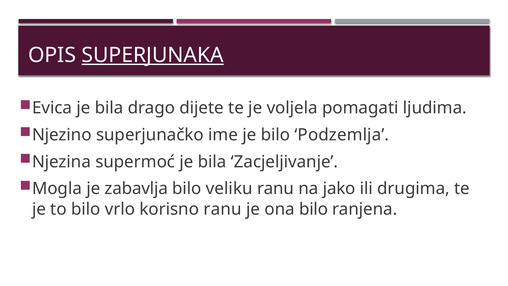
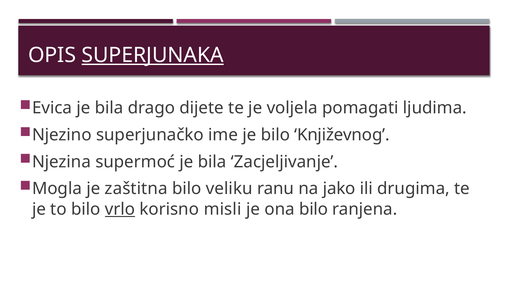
Podzemlja: Podzemlja -> Književnog
zabavlja: zabavlja -> zaštitna
vrlo underline: none -> present
korisno ranu: ranu -> misli
